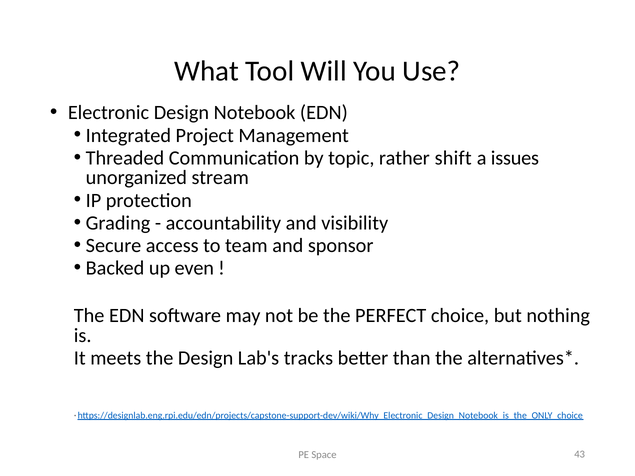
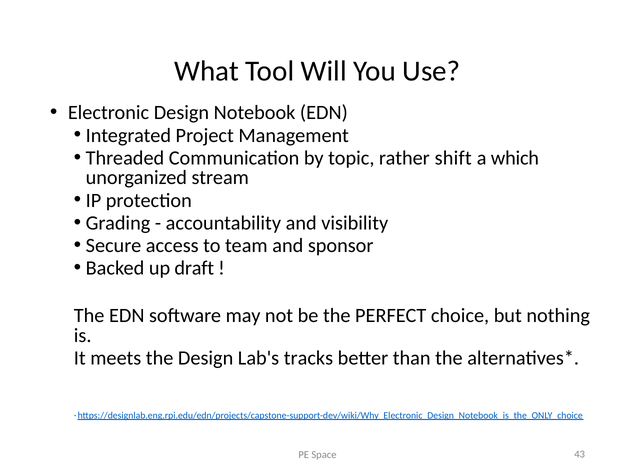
issues: issues -> which
even: even -> draft
